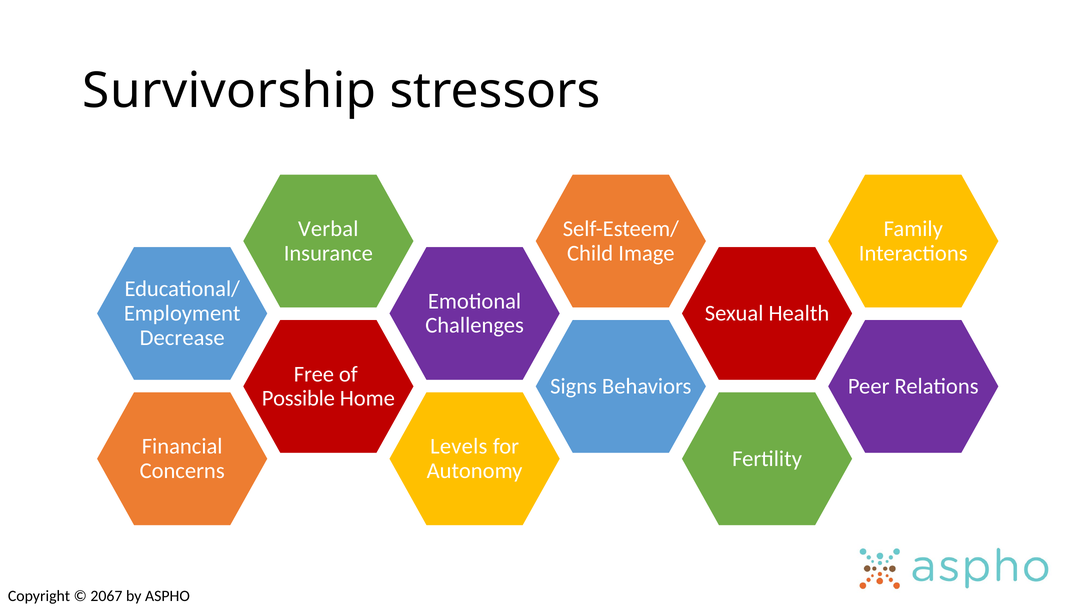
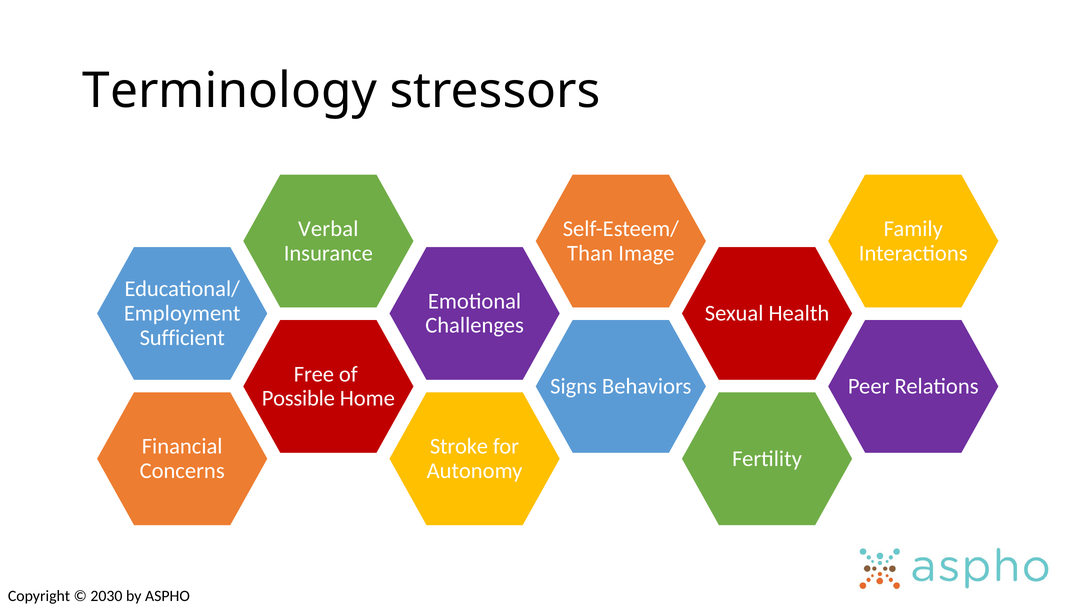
Survivorship: Survivorship -> Terminology
Child: Child -> Than
Decrease: Decrease -> Sufficient
Levels: Levels -> Stroke
2067: 2067 -> 2030
